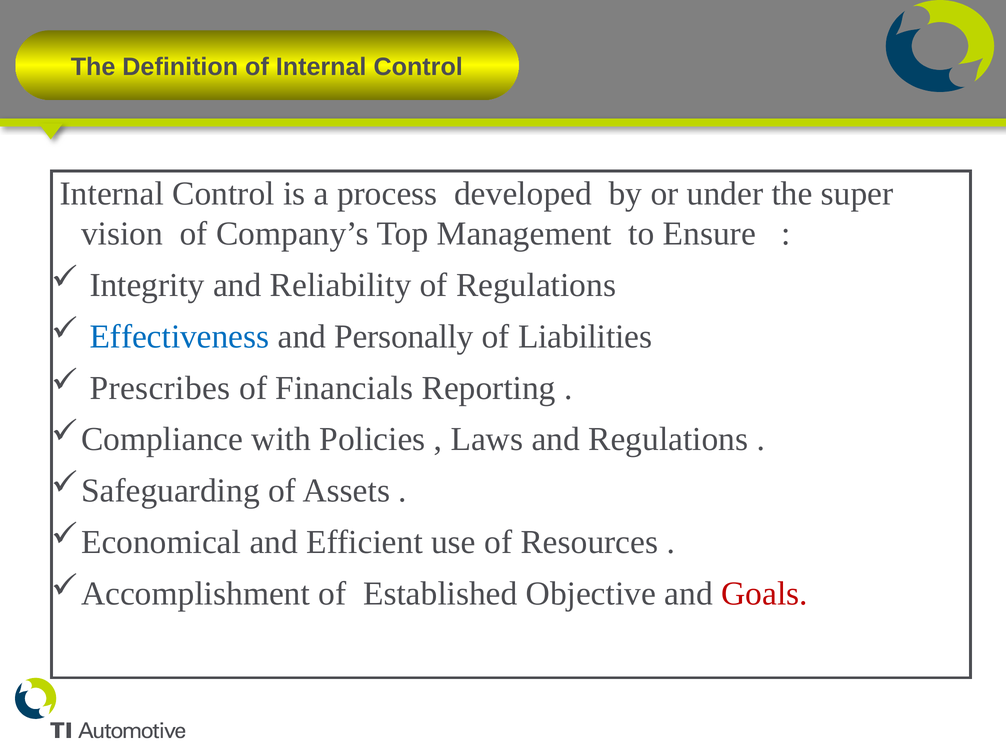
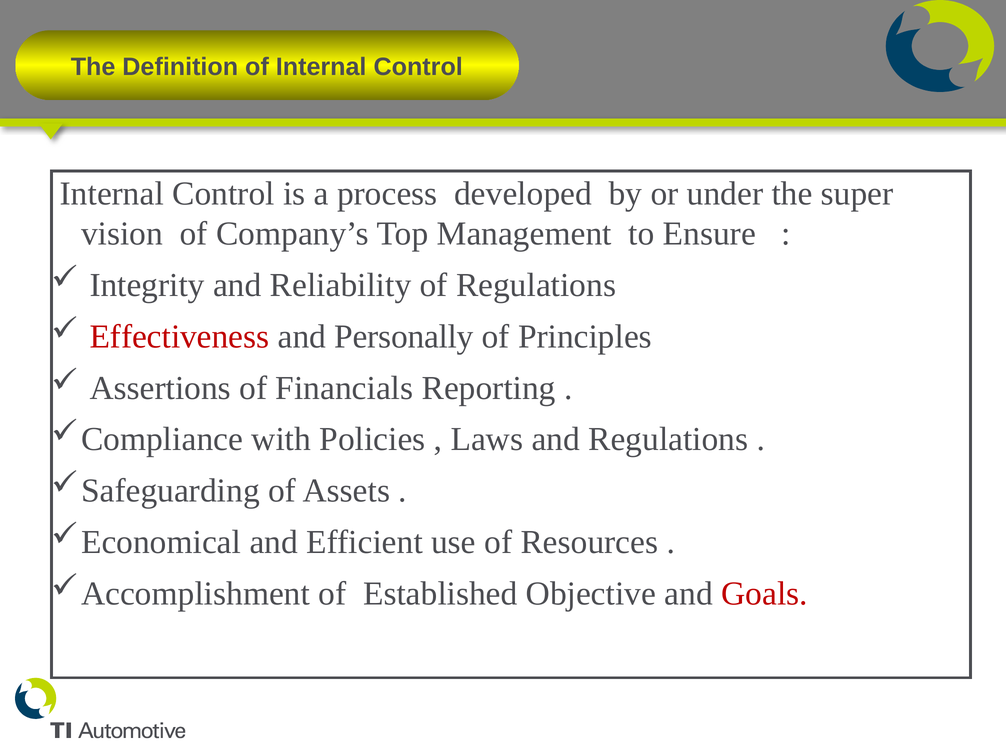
Effectiveness colour: blue -> red
Liabilities: Liabilities -> Principles
Prescribes: Prescribes -> Assertions
